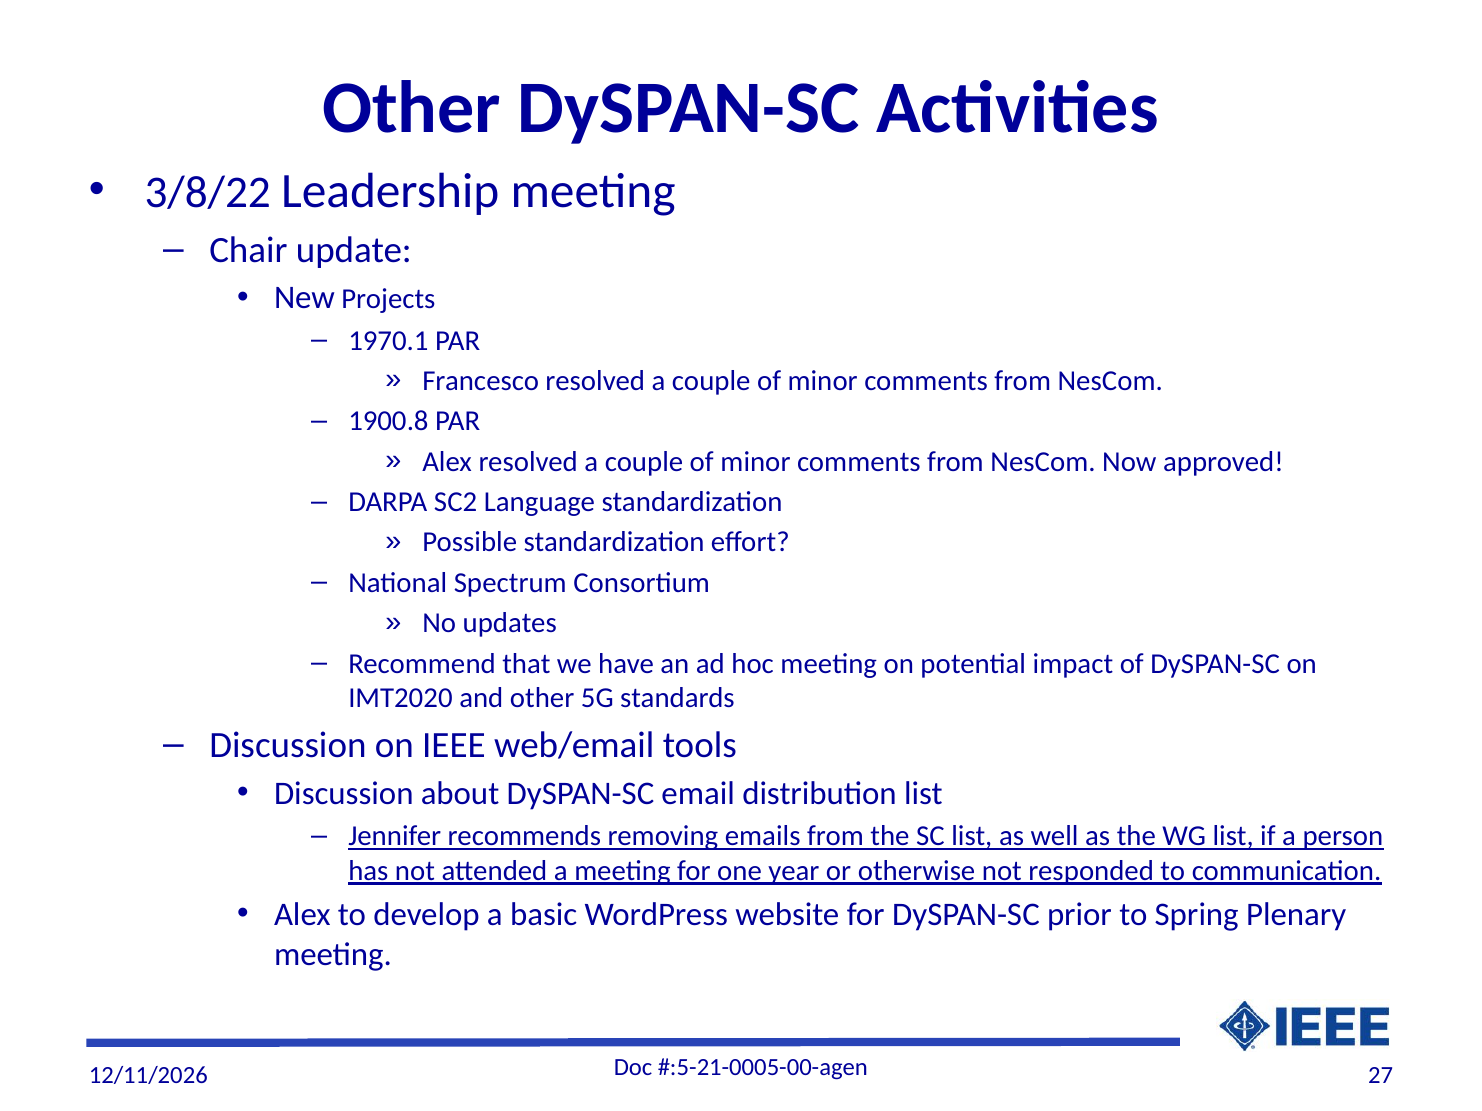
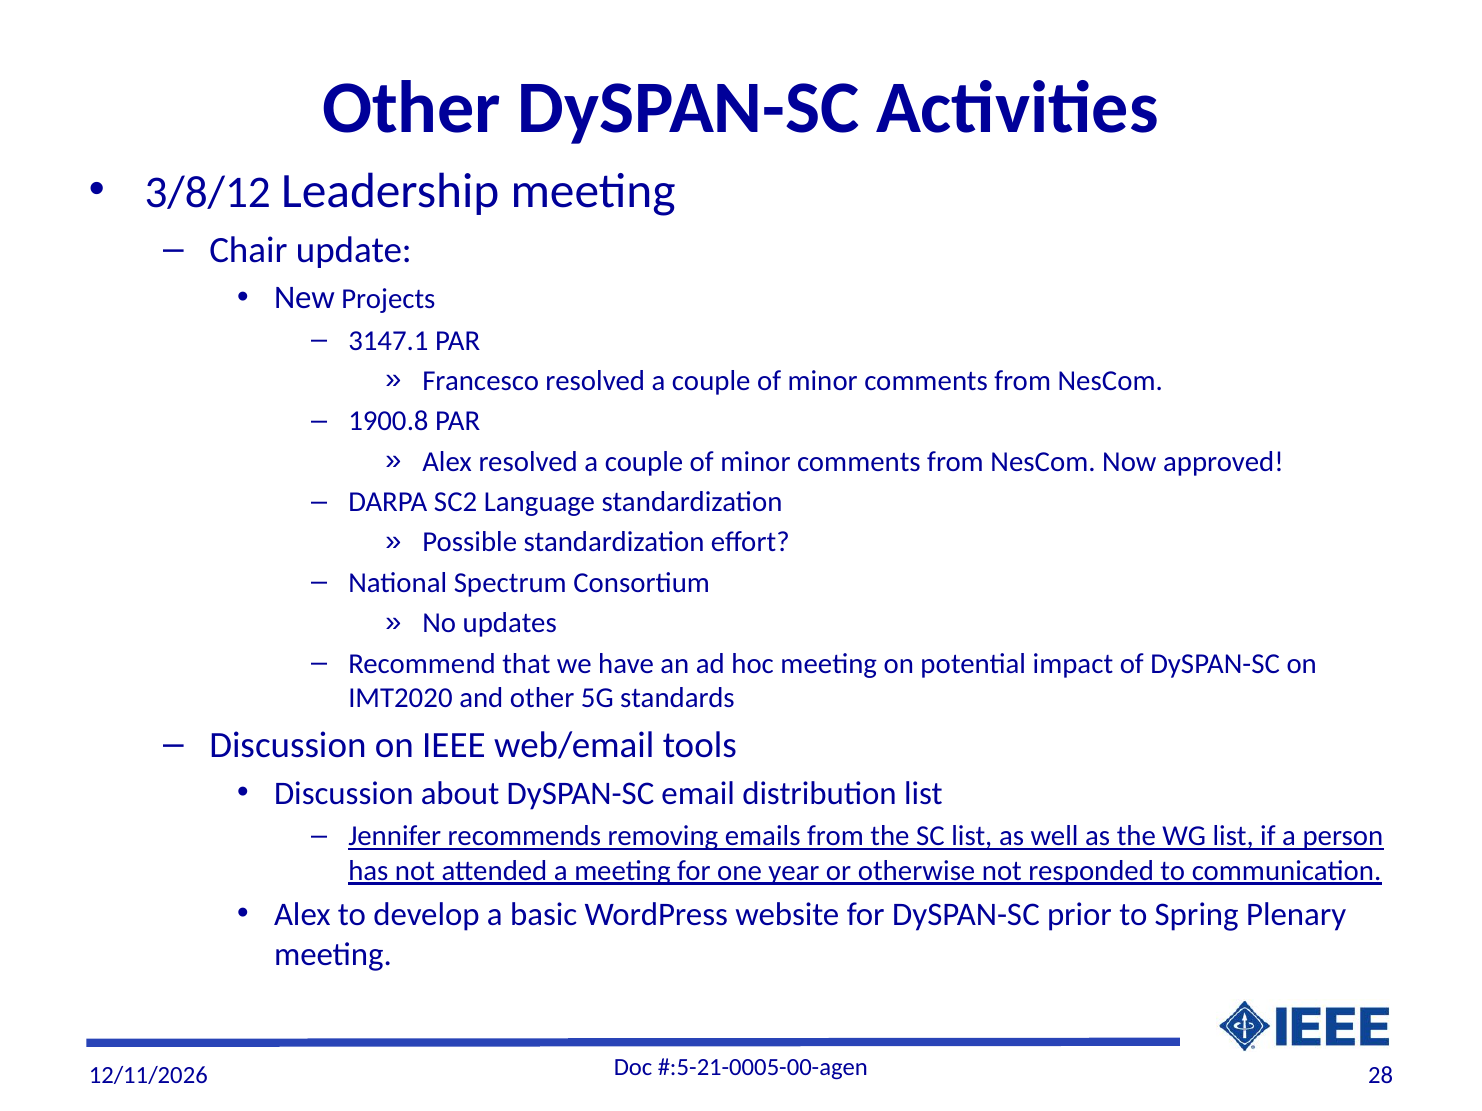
3/8/22: 3/8/22 -> 3/8/12
1970.1: 1970.1 -> 3147.1
27: 27 -> 28
